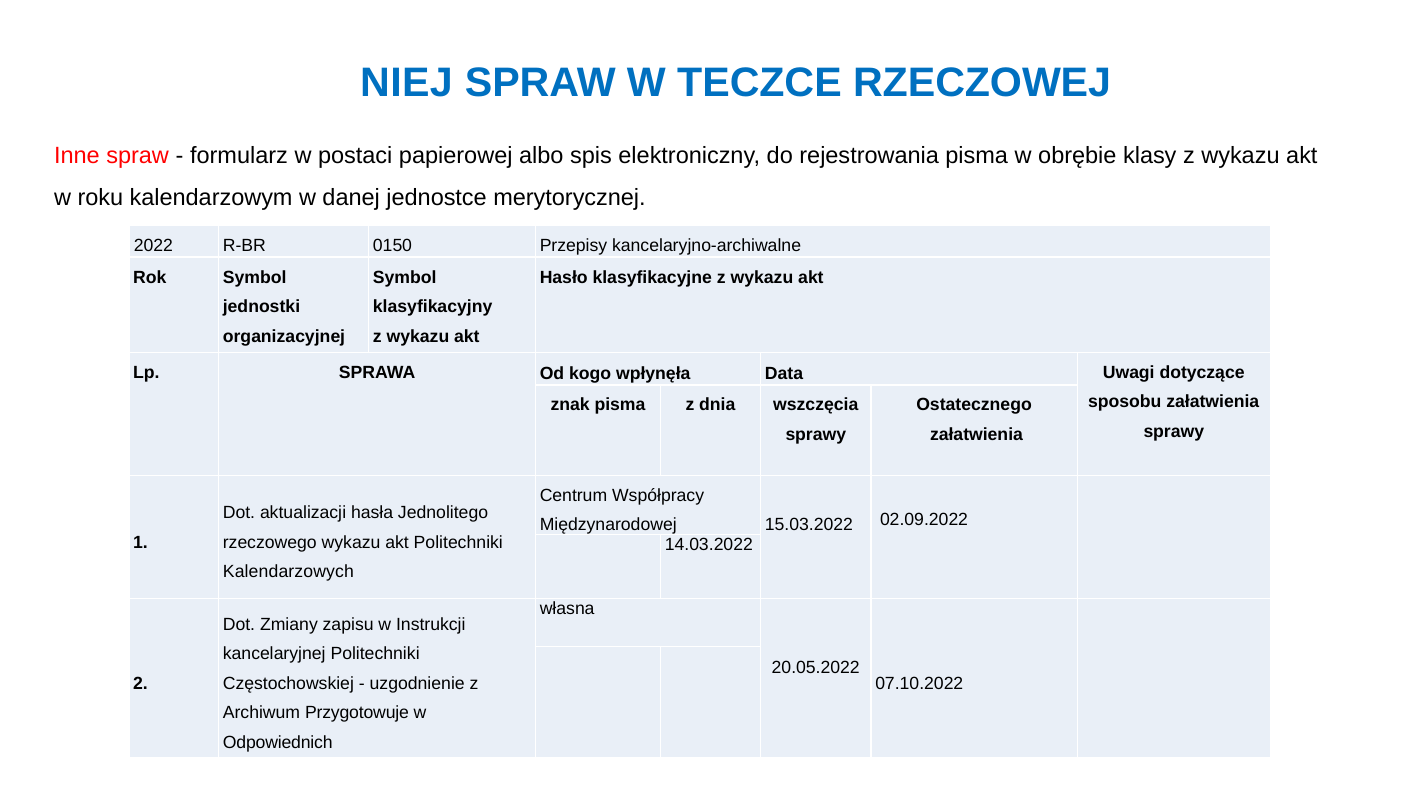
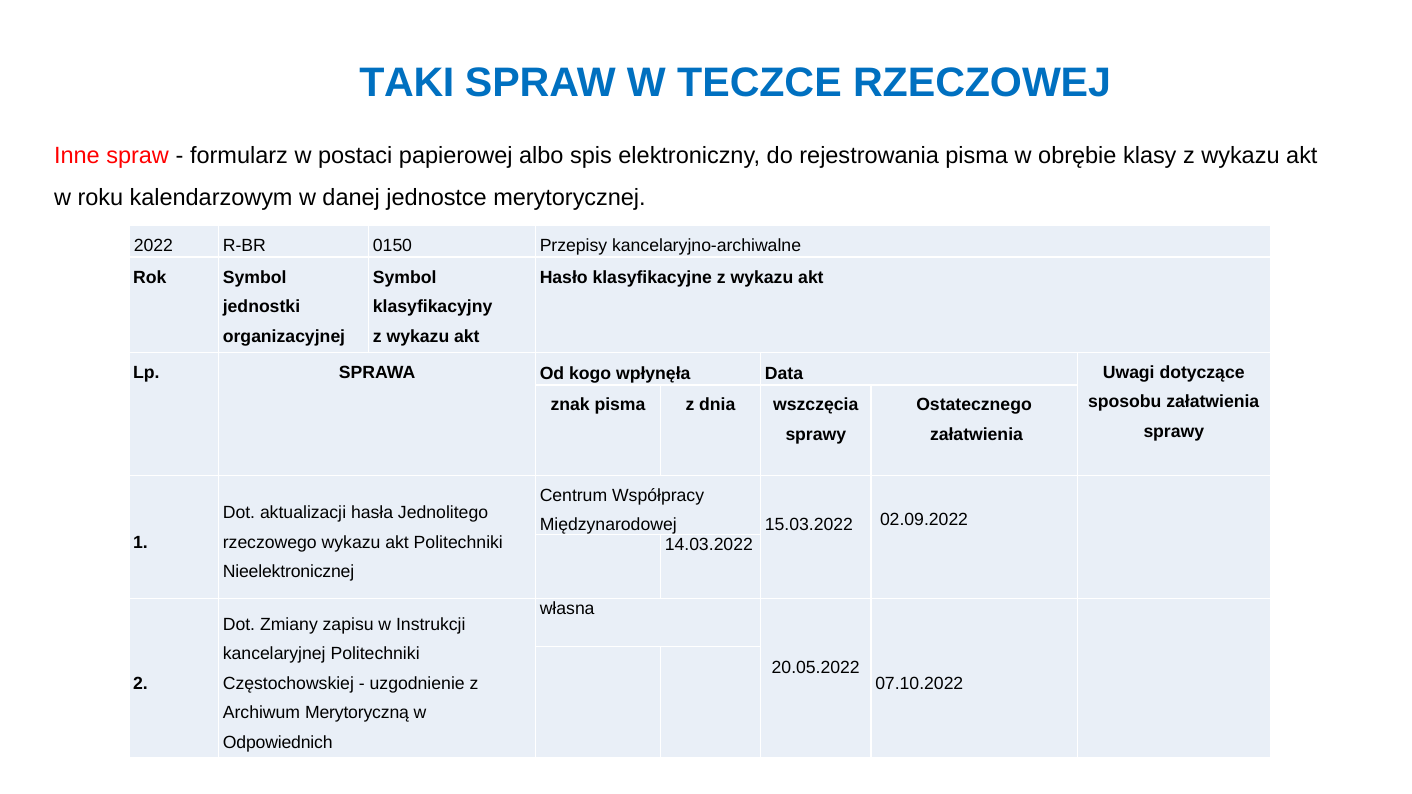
NIEJ: NIEJ -> TAKI
Kalendarzowych: Kalendarzowych -> Nieelektronicznej
Przygotowuje: Przygotowuje -> Merytoryczną
